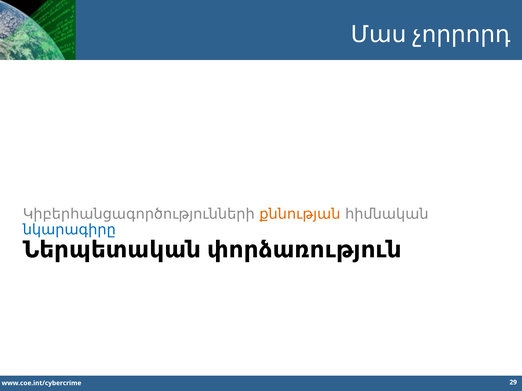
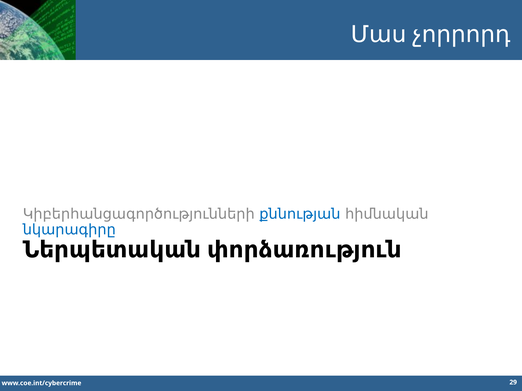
քննության colour: orange -> blue
